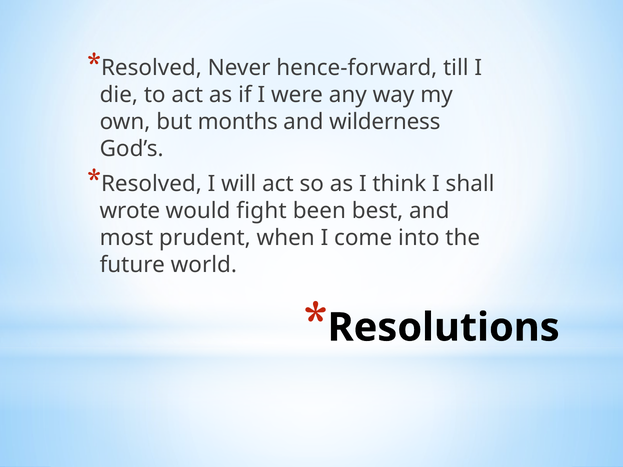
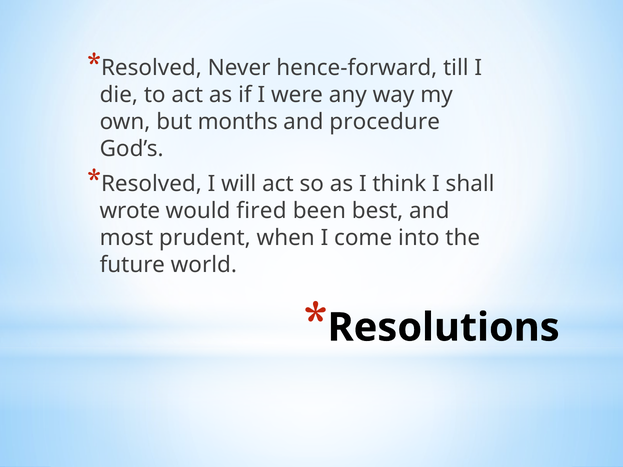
wilderness: wilderness -> procedure
fight: fight -> fired
